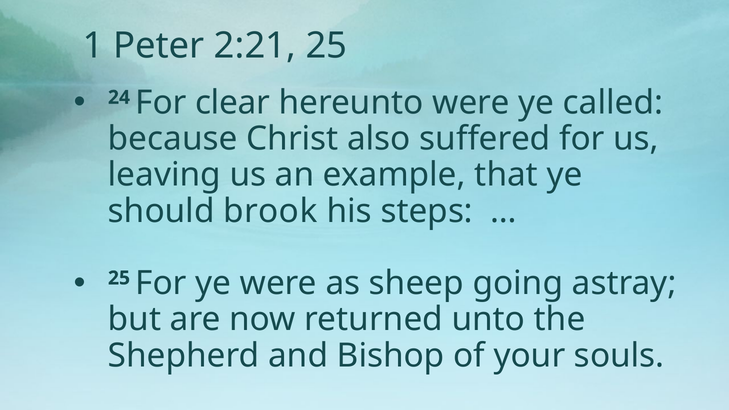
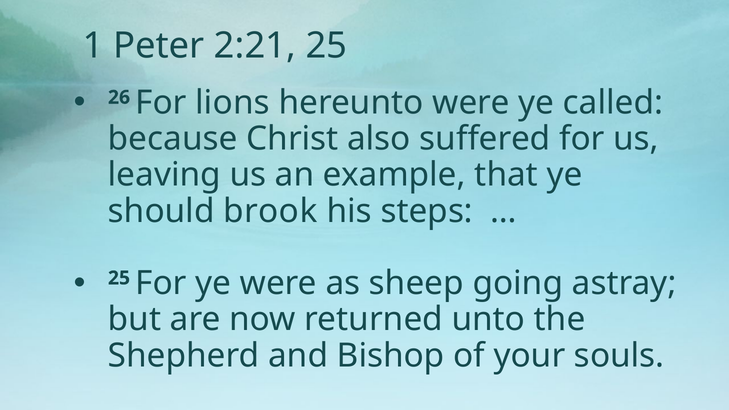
24: 24 -> 26
clear: clear -> lions
